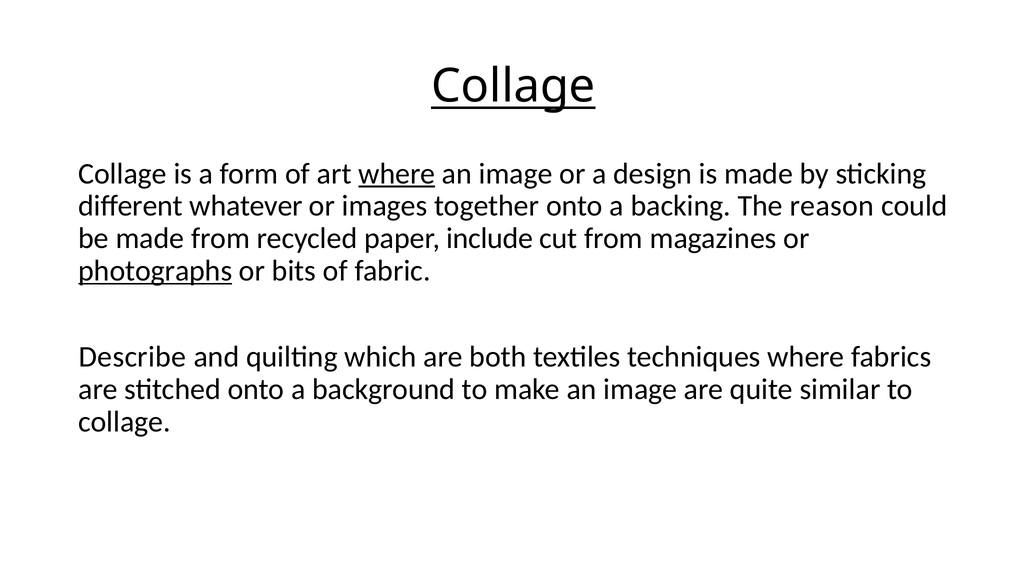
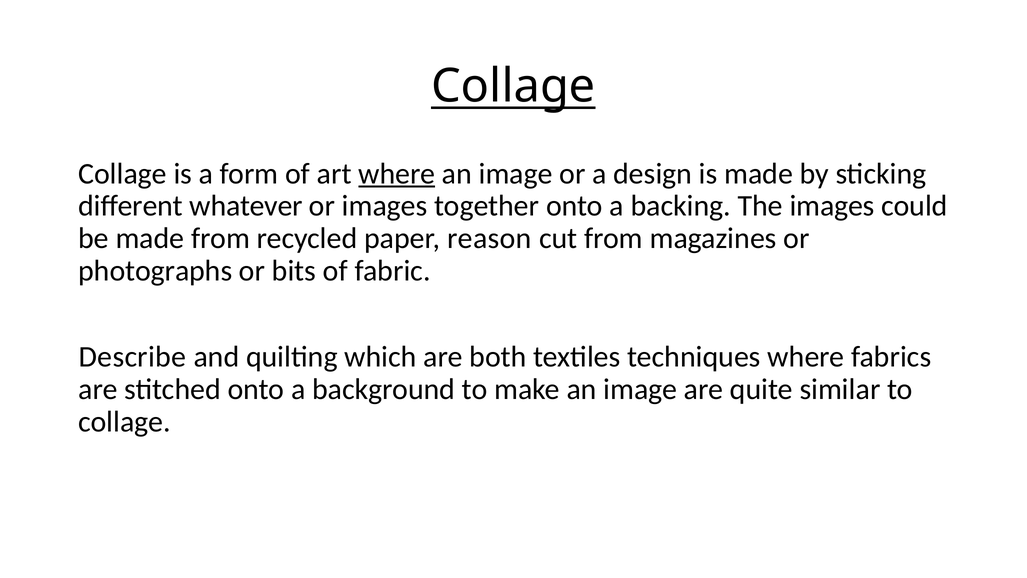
The reason: reason -> images
include: include -> reason
photographs underline: present -> none
